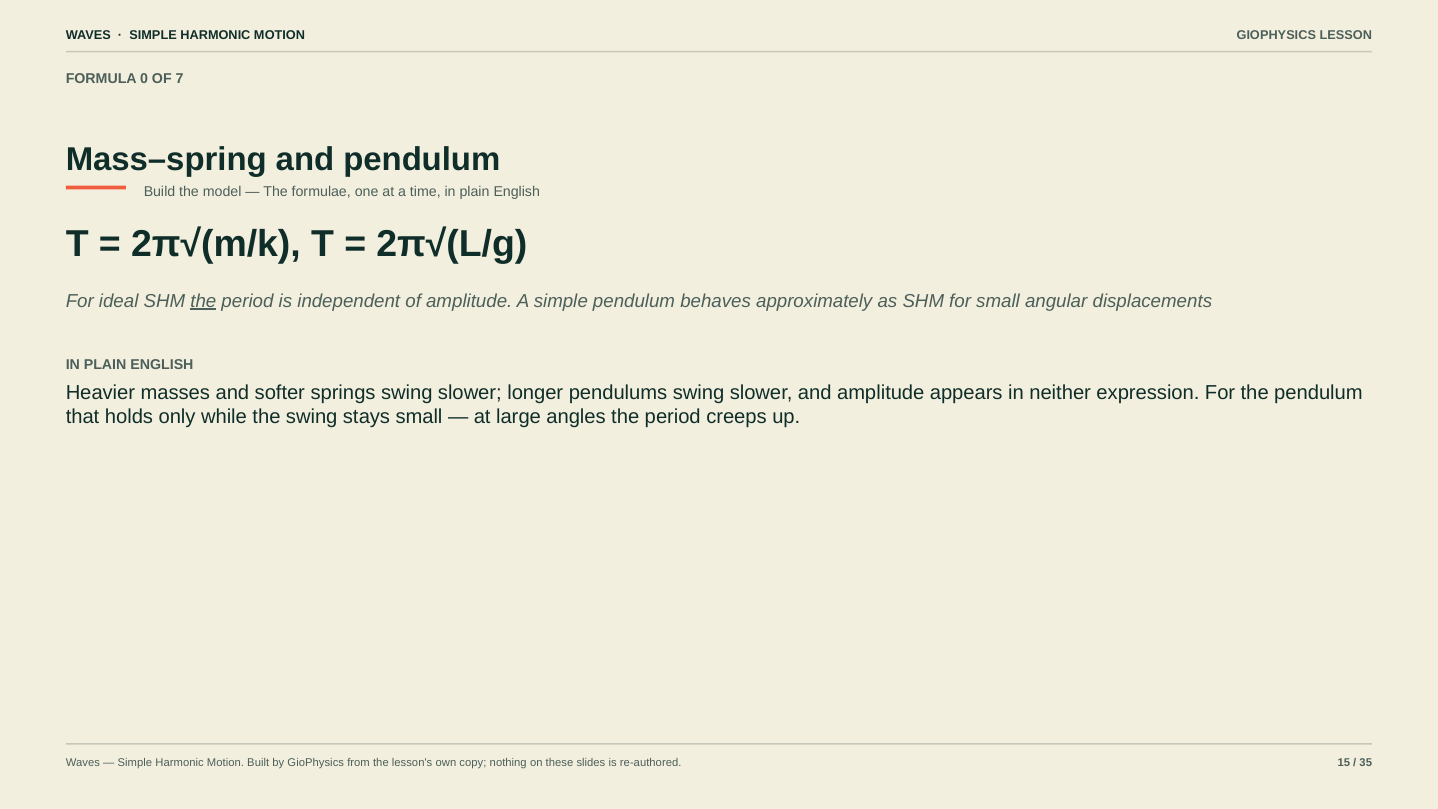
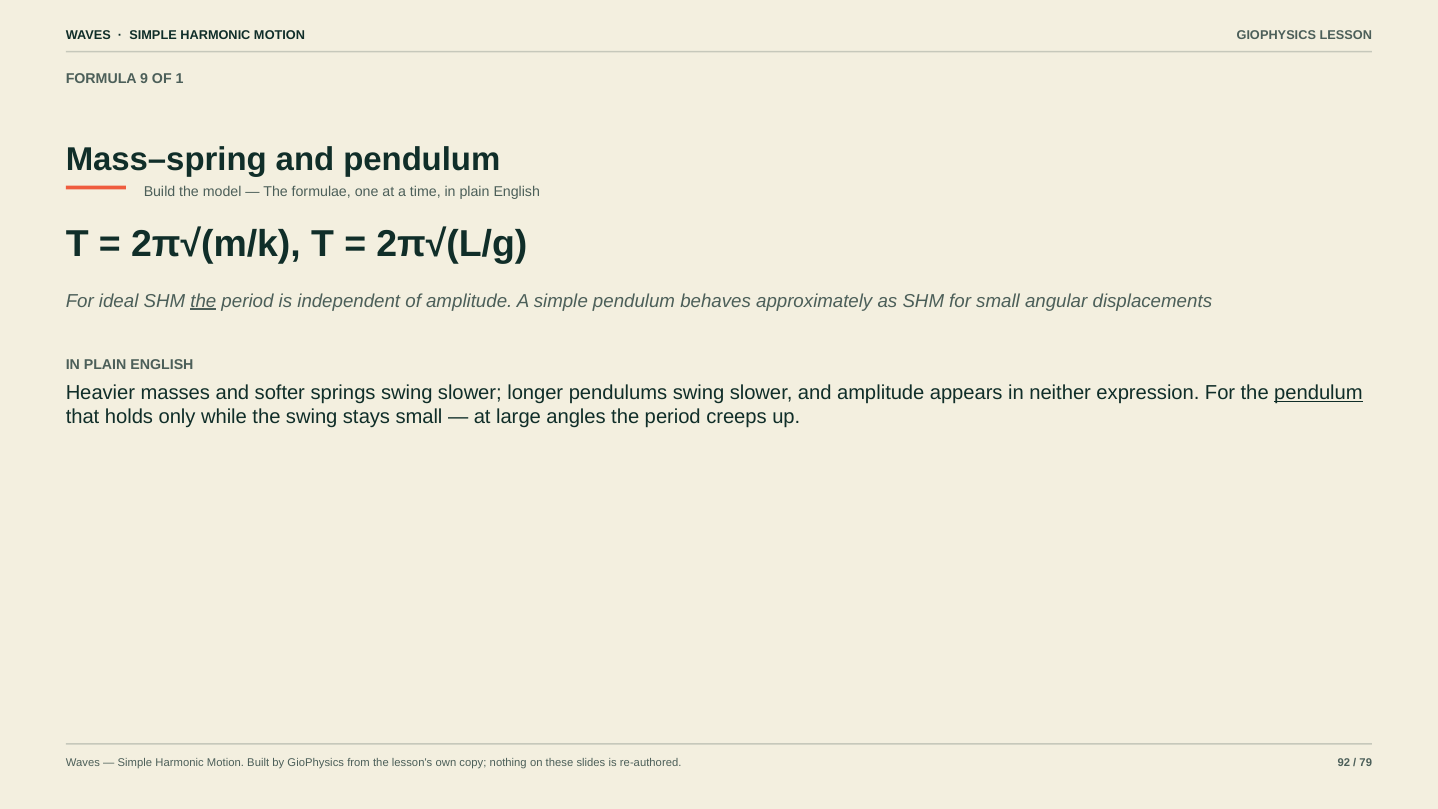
0: 0 -> 9
7: 7 -> 1
pendulum at (1318, 393) underline: none -> present
15: 15 -> 92
35: 35 -> 79
